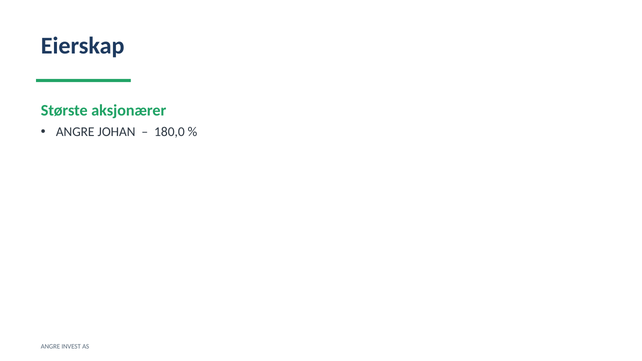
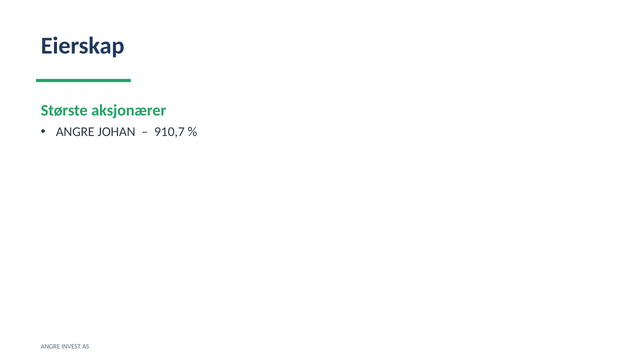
180,0: 180,0 -> 910,7
